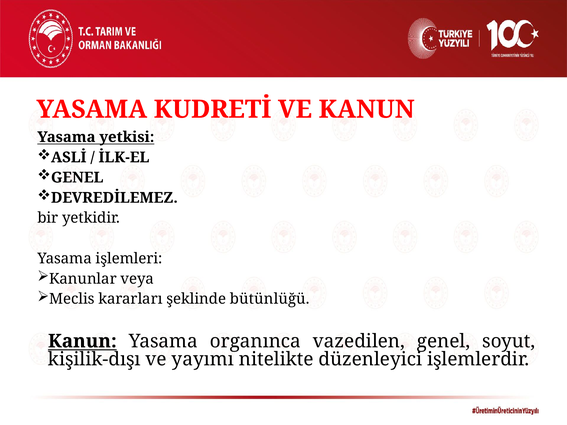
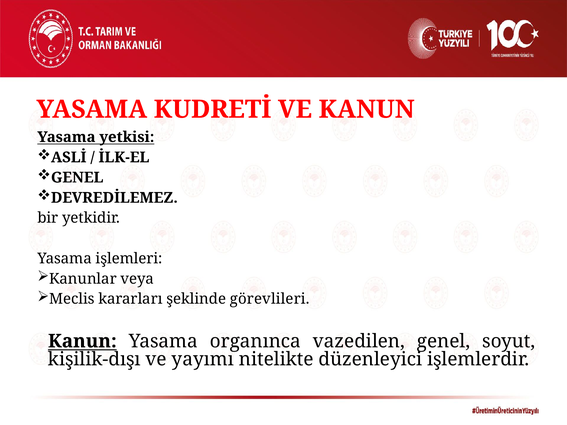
bütünlüğü: bütünlüğü -> görevlileri
